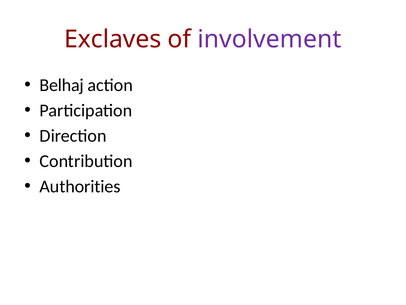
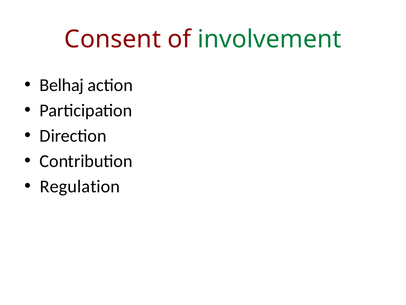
Exclaves: Exclaves -> Consent
involvement colour: purple -> green
Authorities: Authorities -> Regulation
